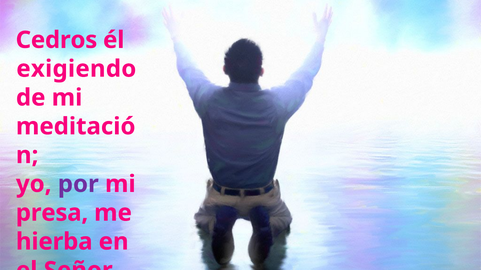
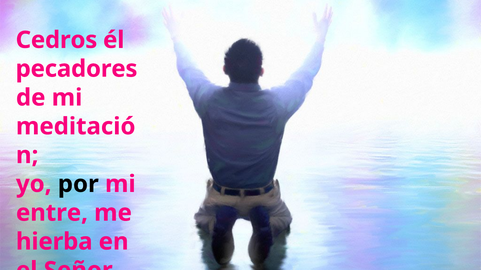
exigiendo: exigiendo -> pecadores
por colour: purple -> black
presa: presa -> entre
